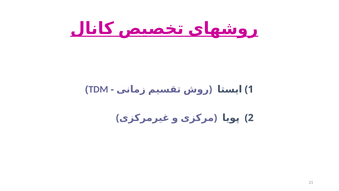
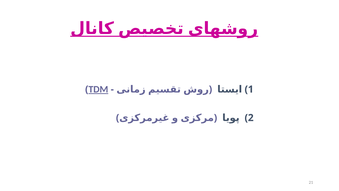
TDM underline: none -> present
